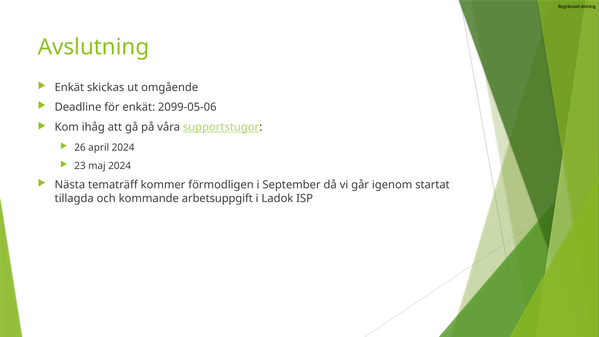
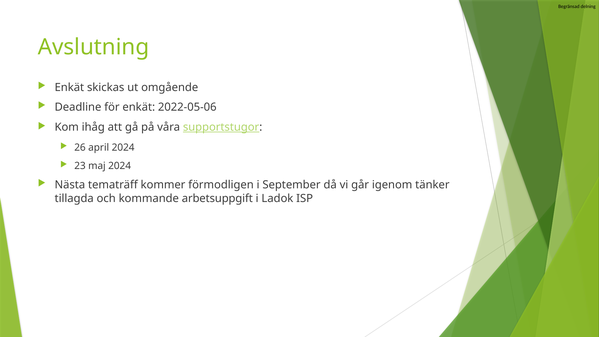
2099-05-06: 2099-05-06 -> 2022-05-06
startat: startat -> tänker
